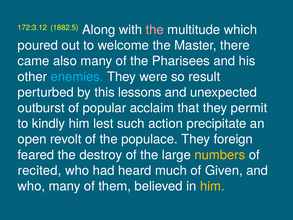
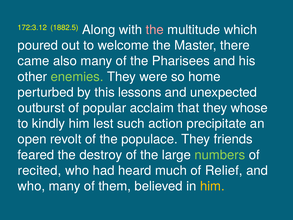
enemies colour: light blue -> light green
result: result -> home
permit: permit -> whose
foreign: foreign -> friends
numbers colour: yellow -> light green
Given: Given -> Relief
